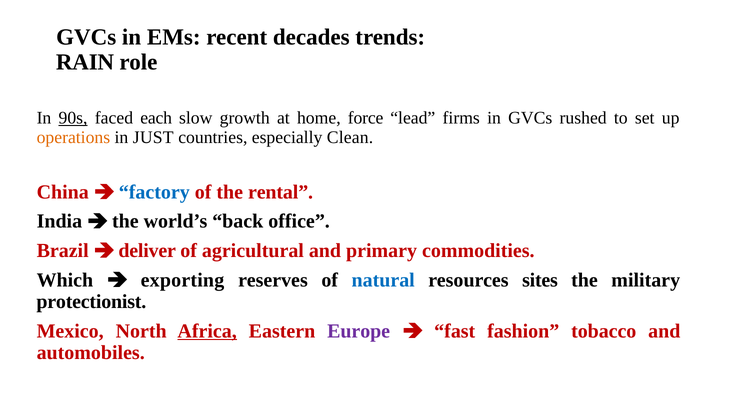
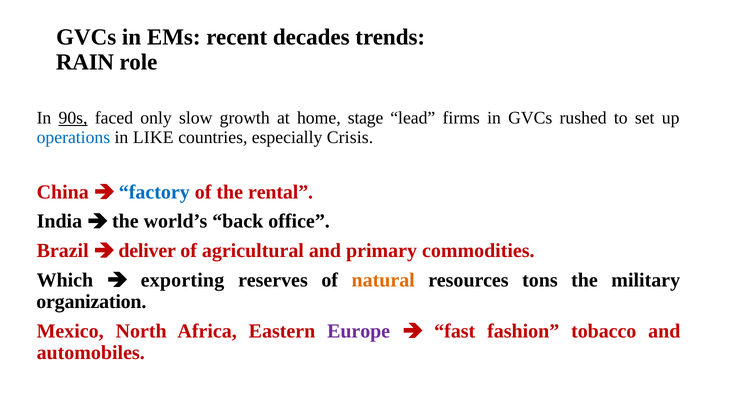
each: each -> only
force: force -> stage
operations colour: orange -> blue
JUST: JUST -> LIKE
Clean: Clean -> Crisis
natural colour: blue -> orange
sites: sites -> tons
protectionist: protectionist -> organization
Africa underline: present -> none
